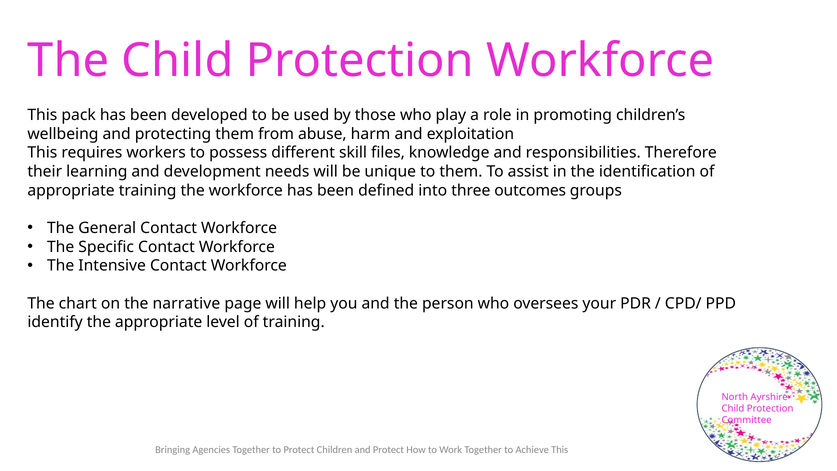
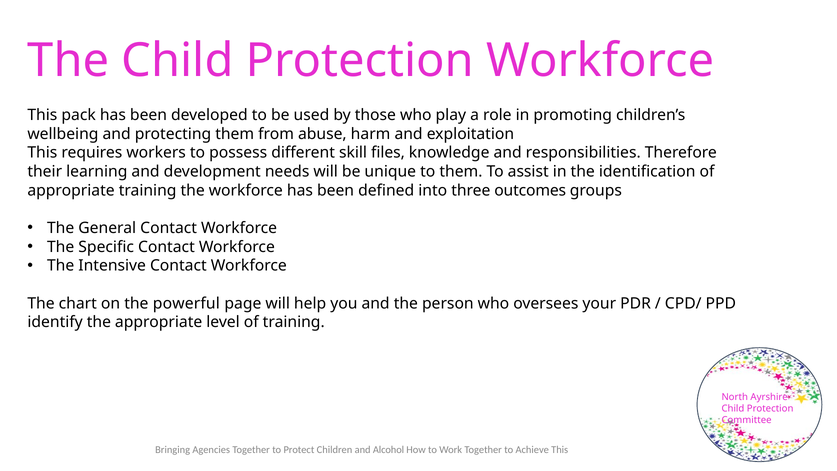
narrative: narrative -> powerful
and Protect: Protect -> Alcohol
